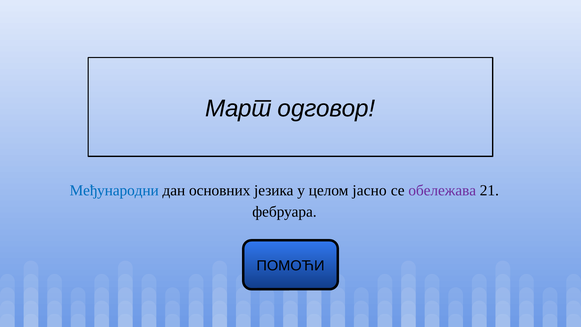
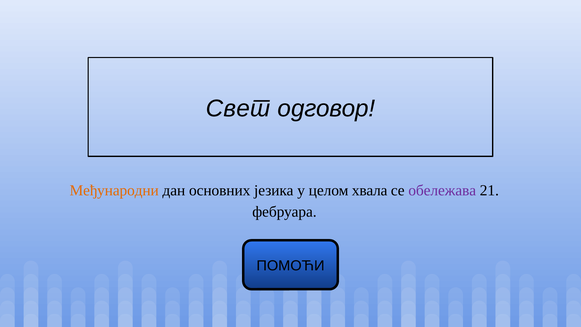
Март: Март -> Свет
Међународни colour: blue -> orange
јасно: јасно -> хвала
